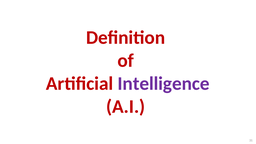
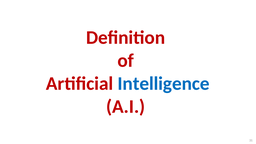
Intelligence colour: purple -> blue
